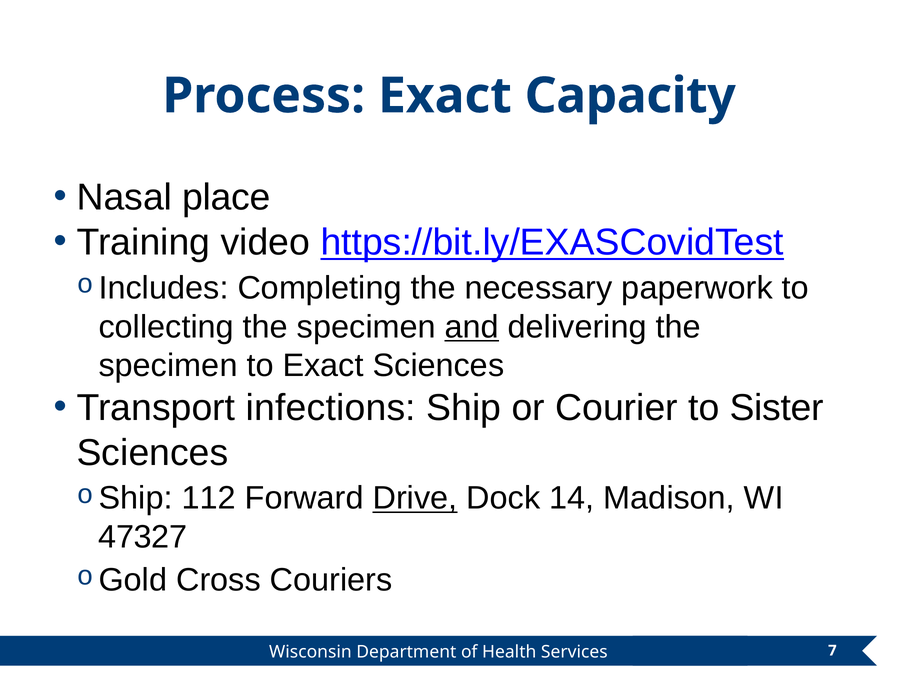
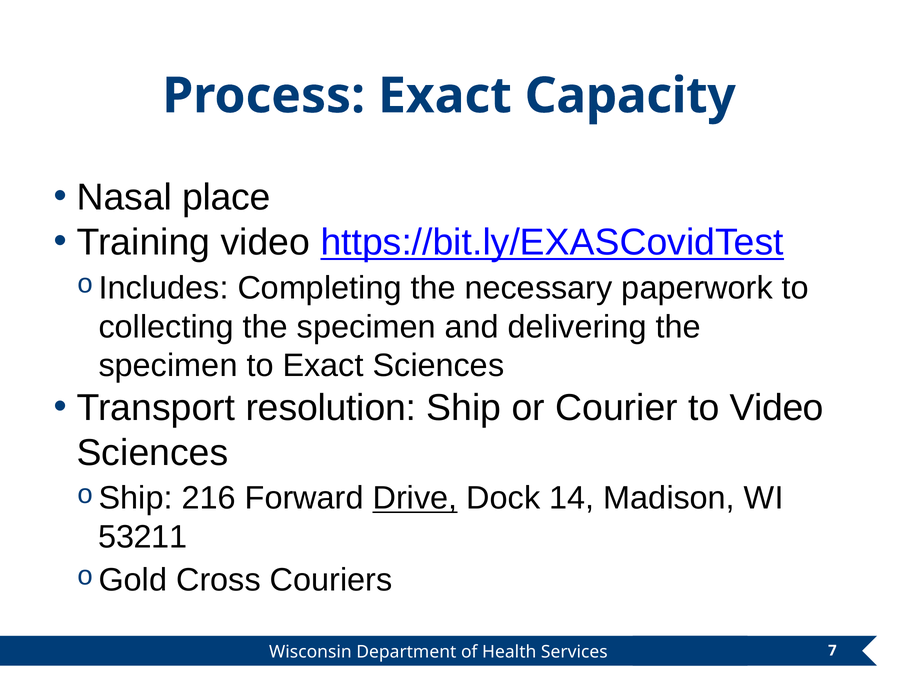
and underline: present -> none
infections: infections -> resolution
to Sister: Sister -> Video
112: 112 -> 216
47327: 47327 -> 53211
